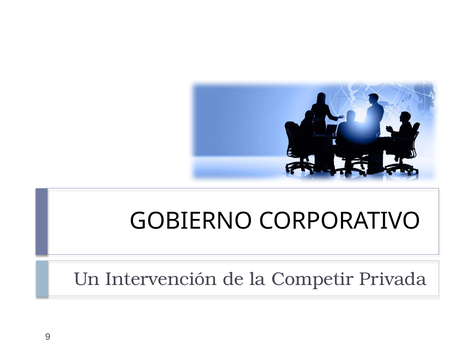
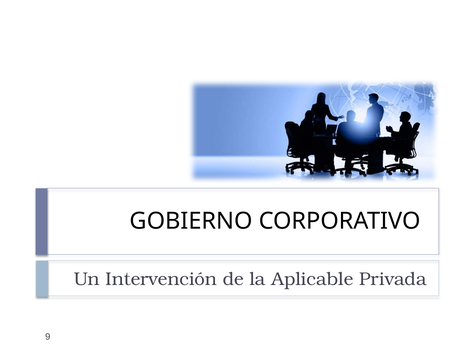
Competir: Competir -> Aplicable
